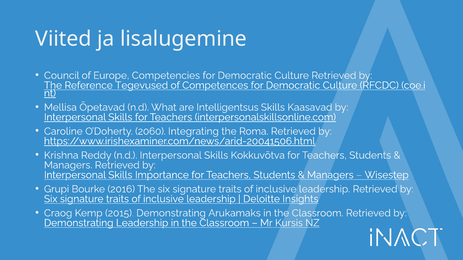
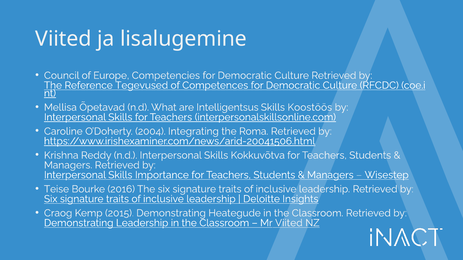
Kaasavad: Kaasavad -> Koostöös
2060: 2060 -> 2004
Grupi: Grupi -> Teise
Arukamaks: Arukamaks -> Heategude
Mr Kursis: Kursis -> Viited
